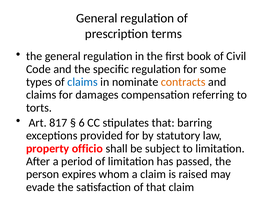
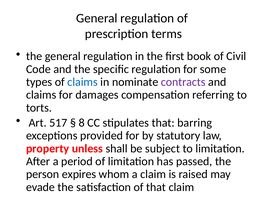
contracts colour: orange -> purple
817: 817 -> 517
6: 6 -> 8
officio: officio -> unless
